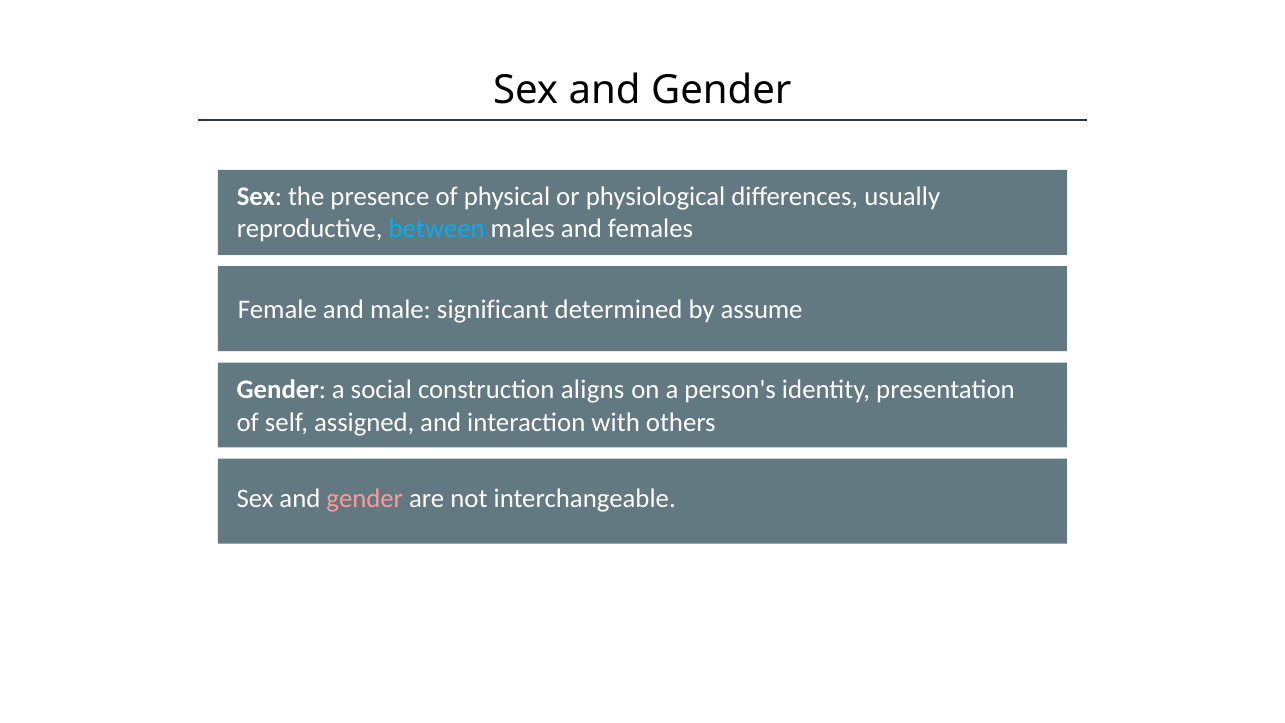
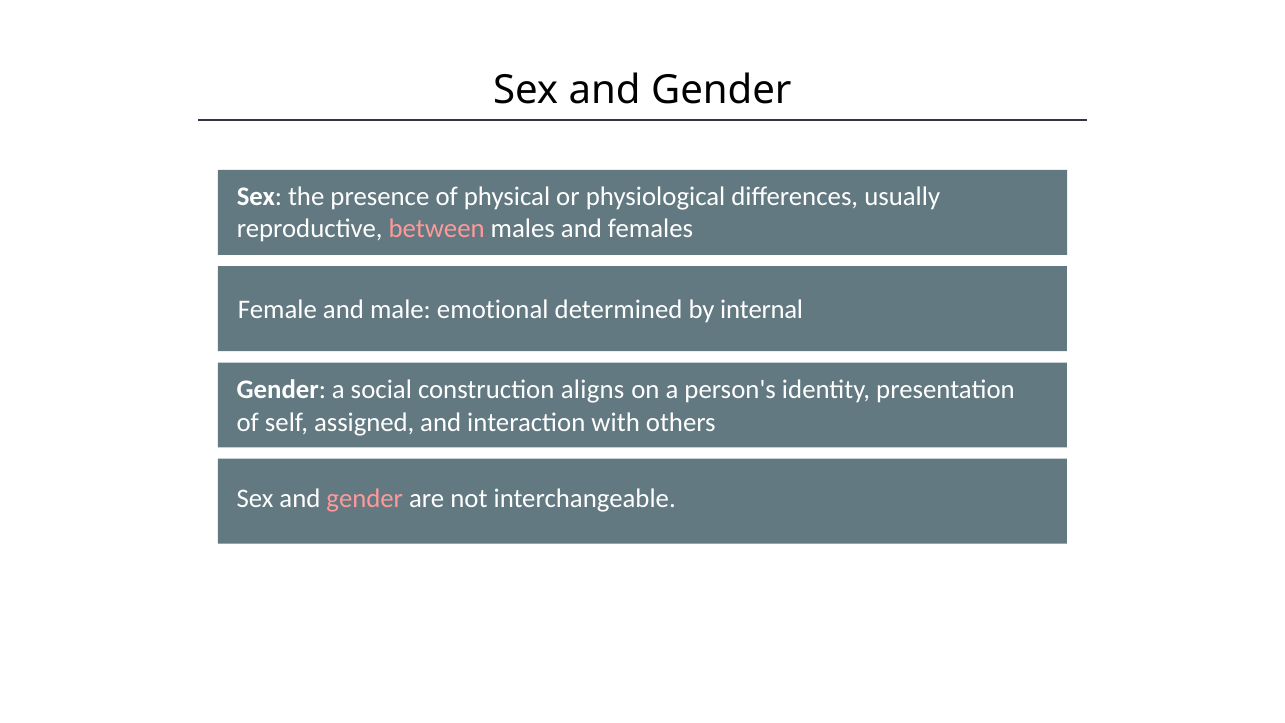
between colour: light blue -> pink
significant: significant -> emotional
assume: assume -> internal
